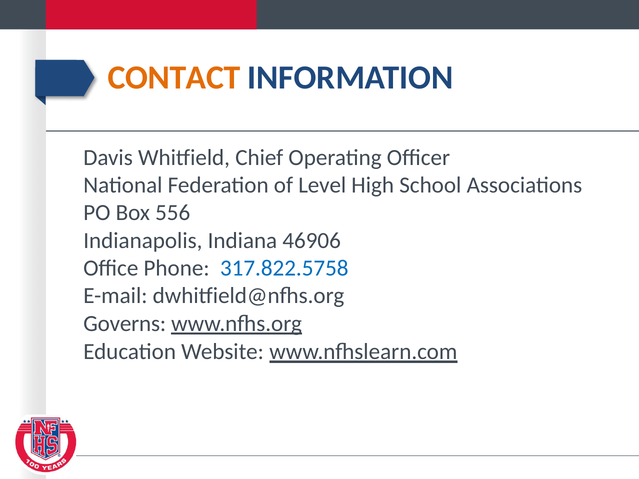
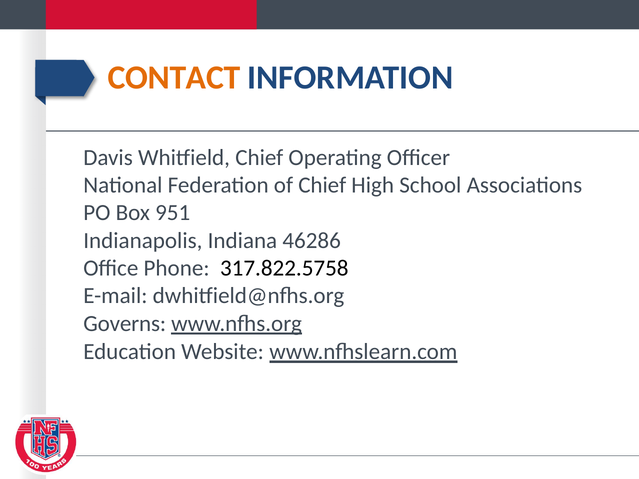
of Level: Level -> Chief
556: 556 -> 951
46906: 46906 -> 46286
317.822.5758 colour: blue -> black
